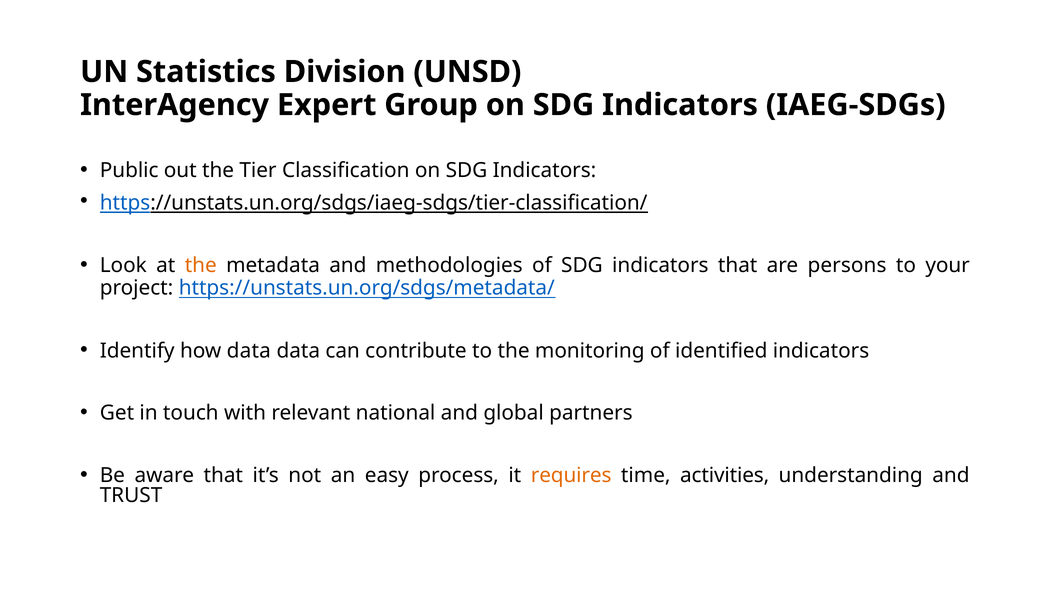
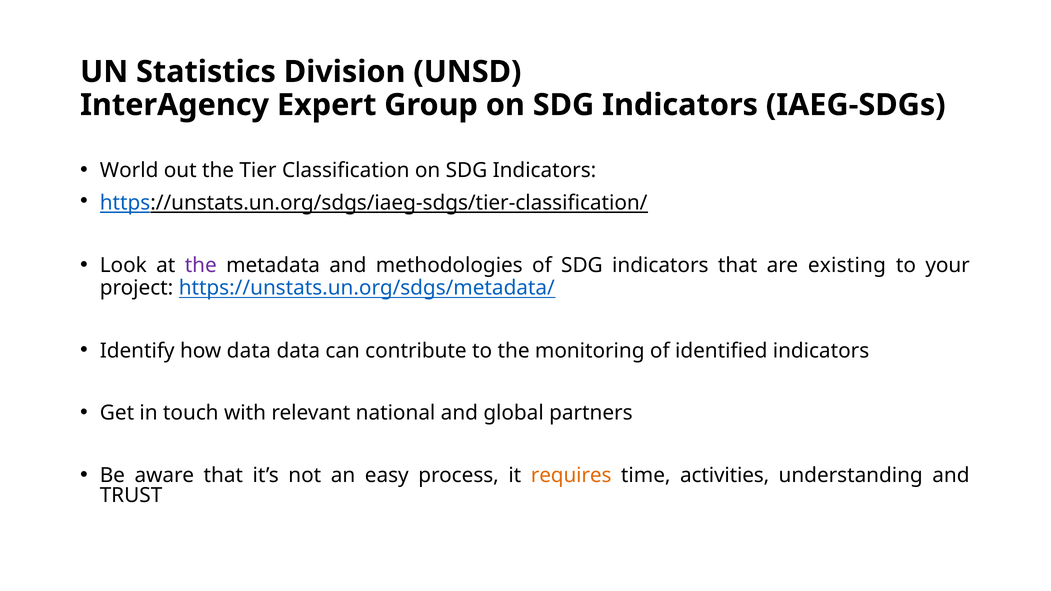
Public: Public -> World
the at (201, 266) colour: orange -> purple
persons: persons -> existing
